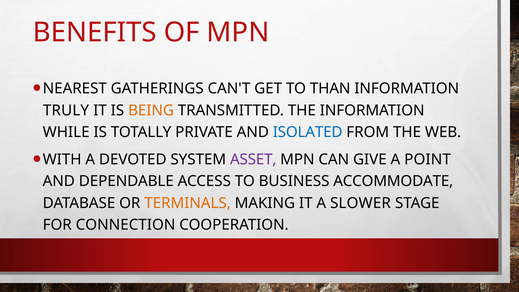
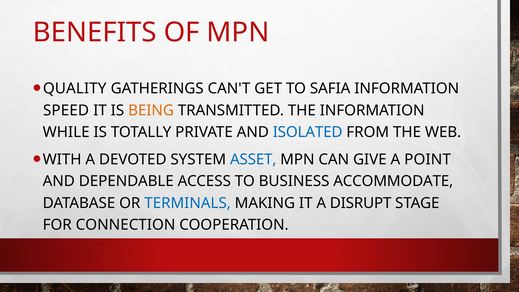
NEAREST: NEAREST -> QUALITY
THAN: THAN -> SAFIA
TRULY: TRULY -> SPEED
ASSET colour: purple -> blue
TERMINALS colour: orange -> blue
SLOWER: SLOWER -> DISRUPT
